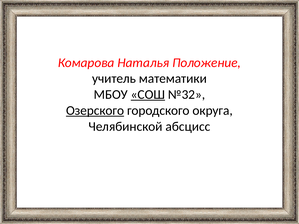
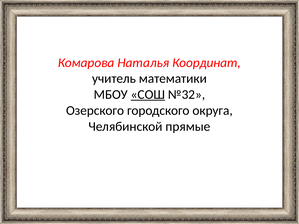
Положение: Положение -> Координат
Озерского underline: present -> none
абсцисс: абсцисс -> прямые
